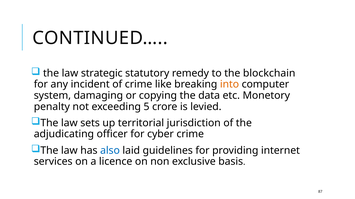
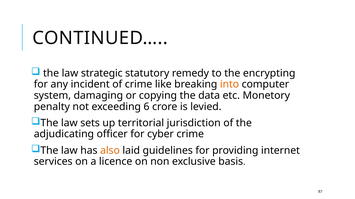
blockchain: blockchain -> encrypting
5: 5 -> 6
also colour: blue -> orange
